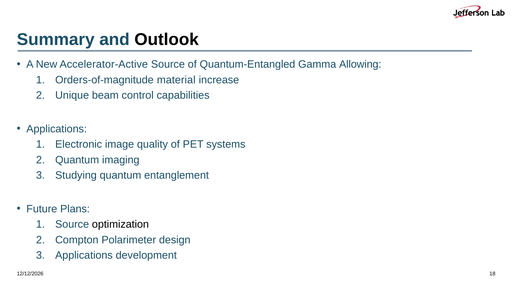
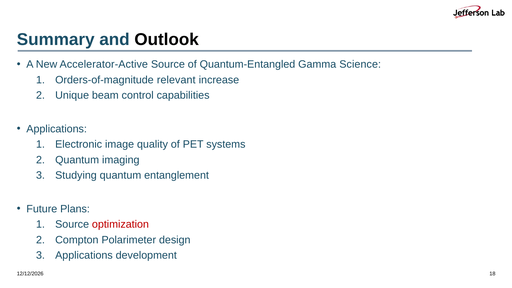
Allowing: Allowing -> Science
material: material -> relevant
optimization colour: black -> red
